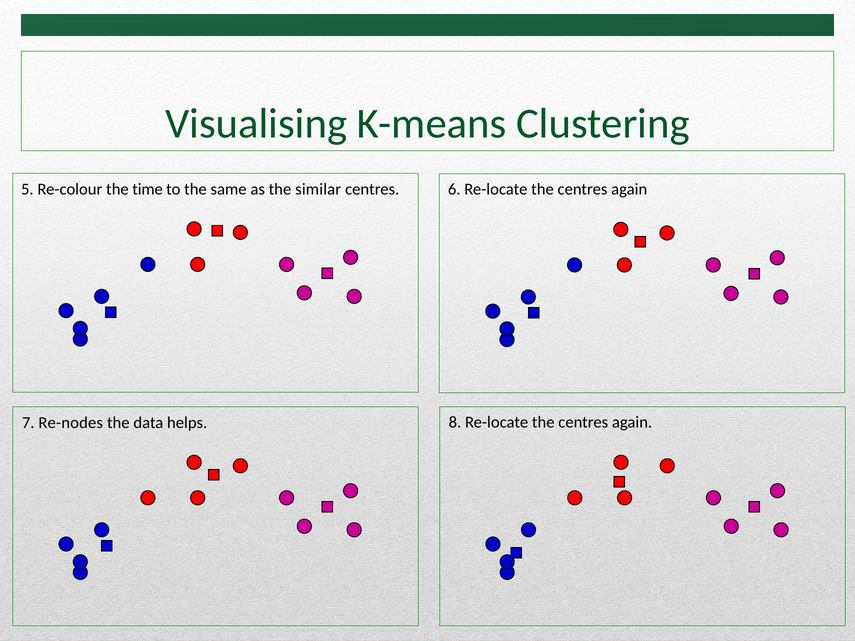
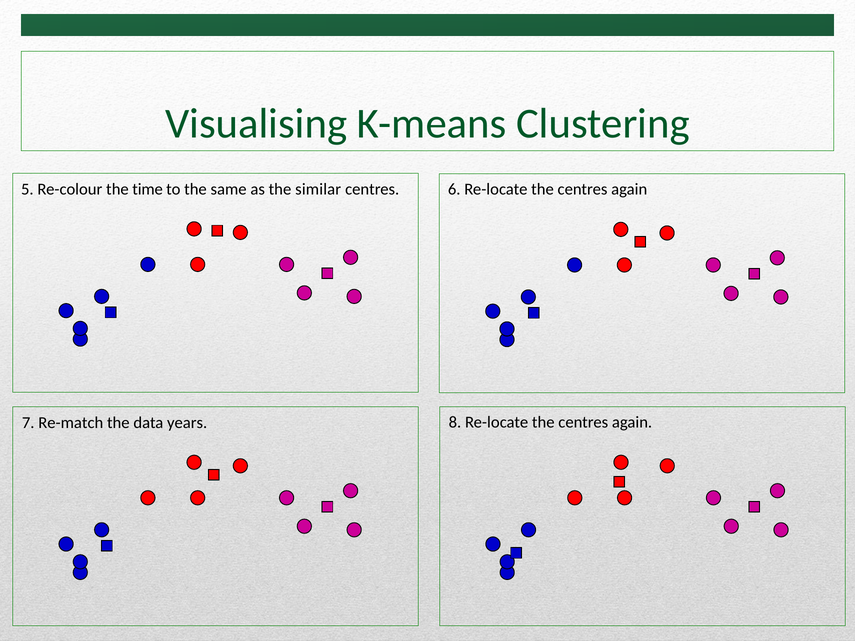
Re-nodes: Re-nodes -> Re-match
helps: helps -> years
